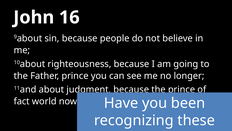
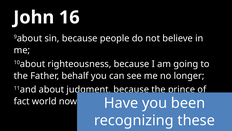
Father prince: prince -> behalf
